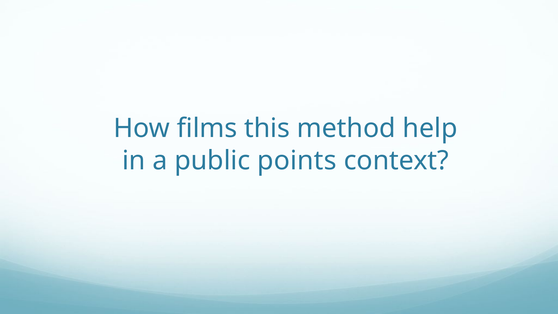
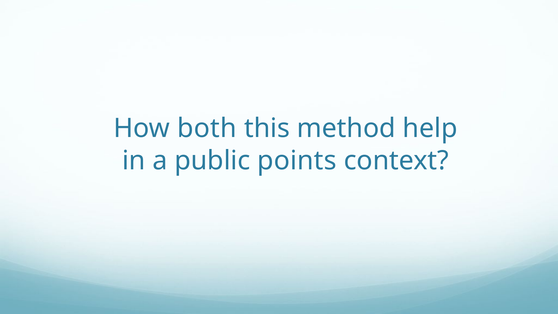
films: films -> both
